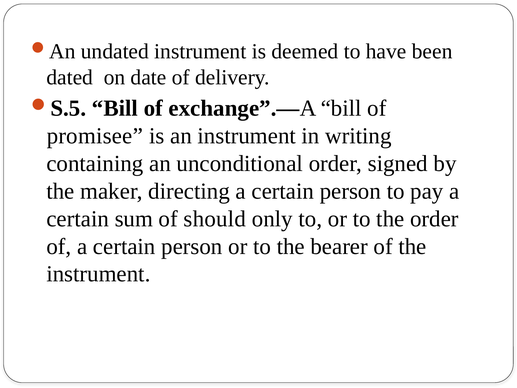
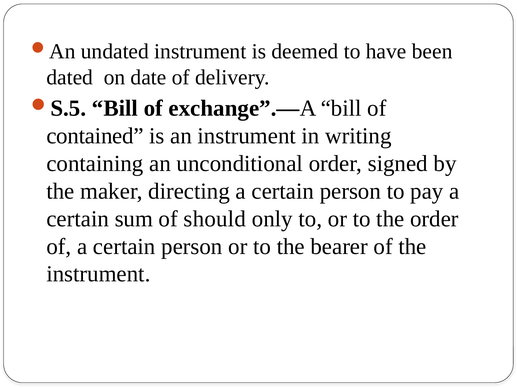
promisee: promisee -> contained
